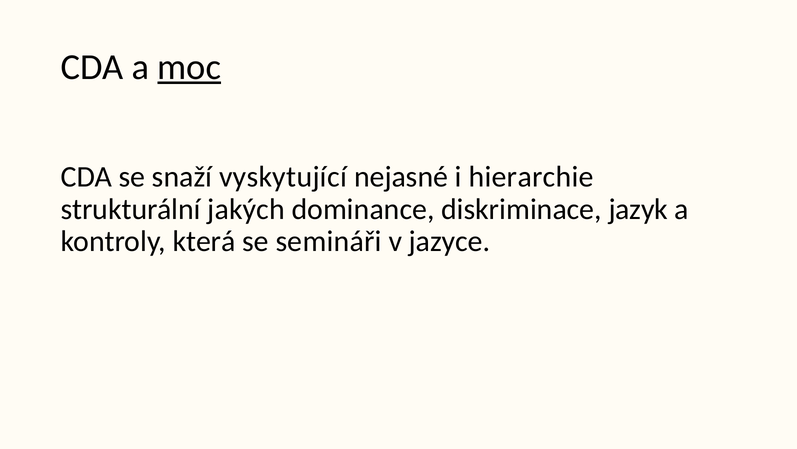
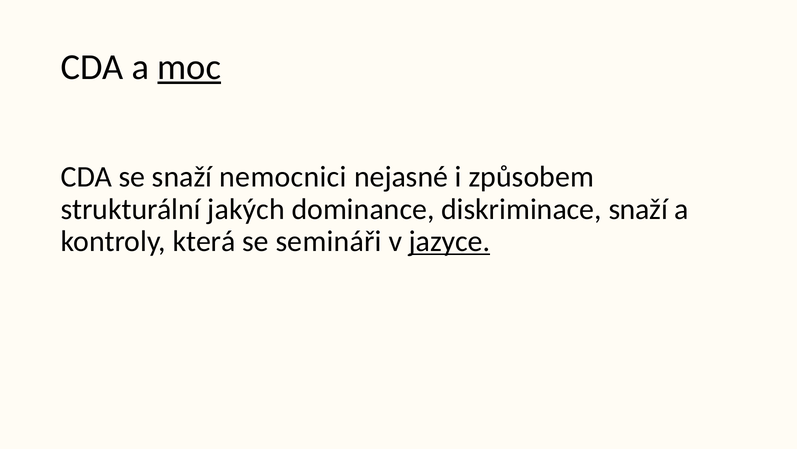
vyskytující: vyskytující -> nemocnici
hierarchie: hierarchie -> způsobem
diskriminace jazyk: jazyk -> snaží
jazyce underline: none -> present
